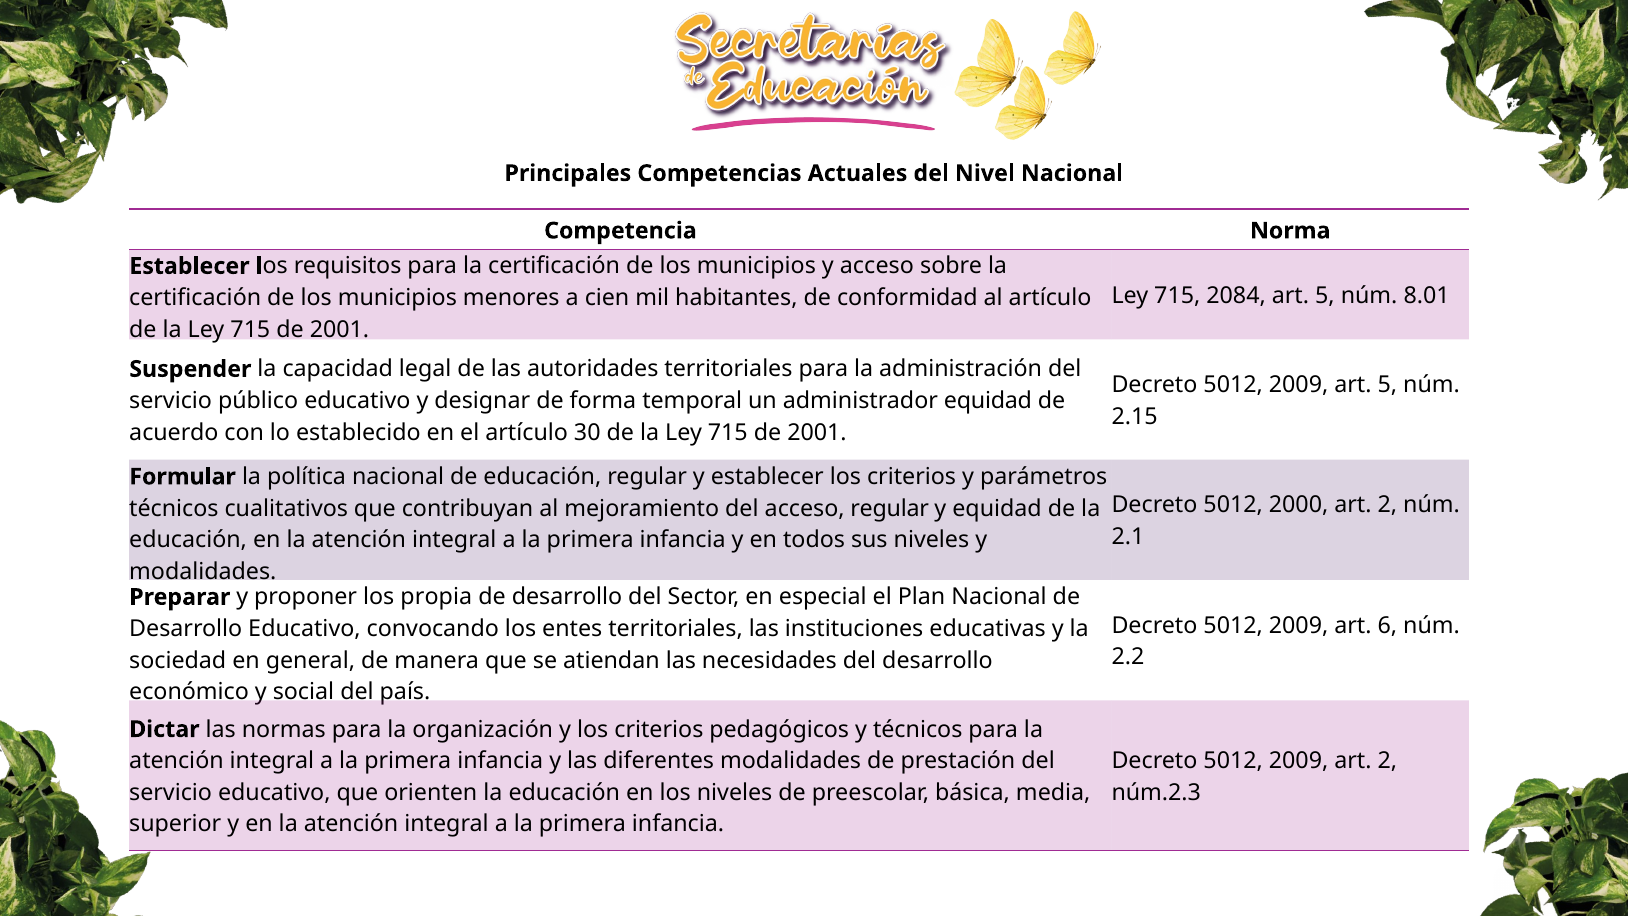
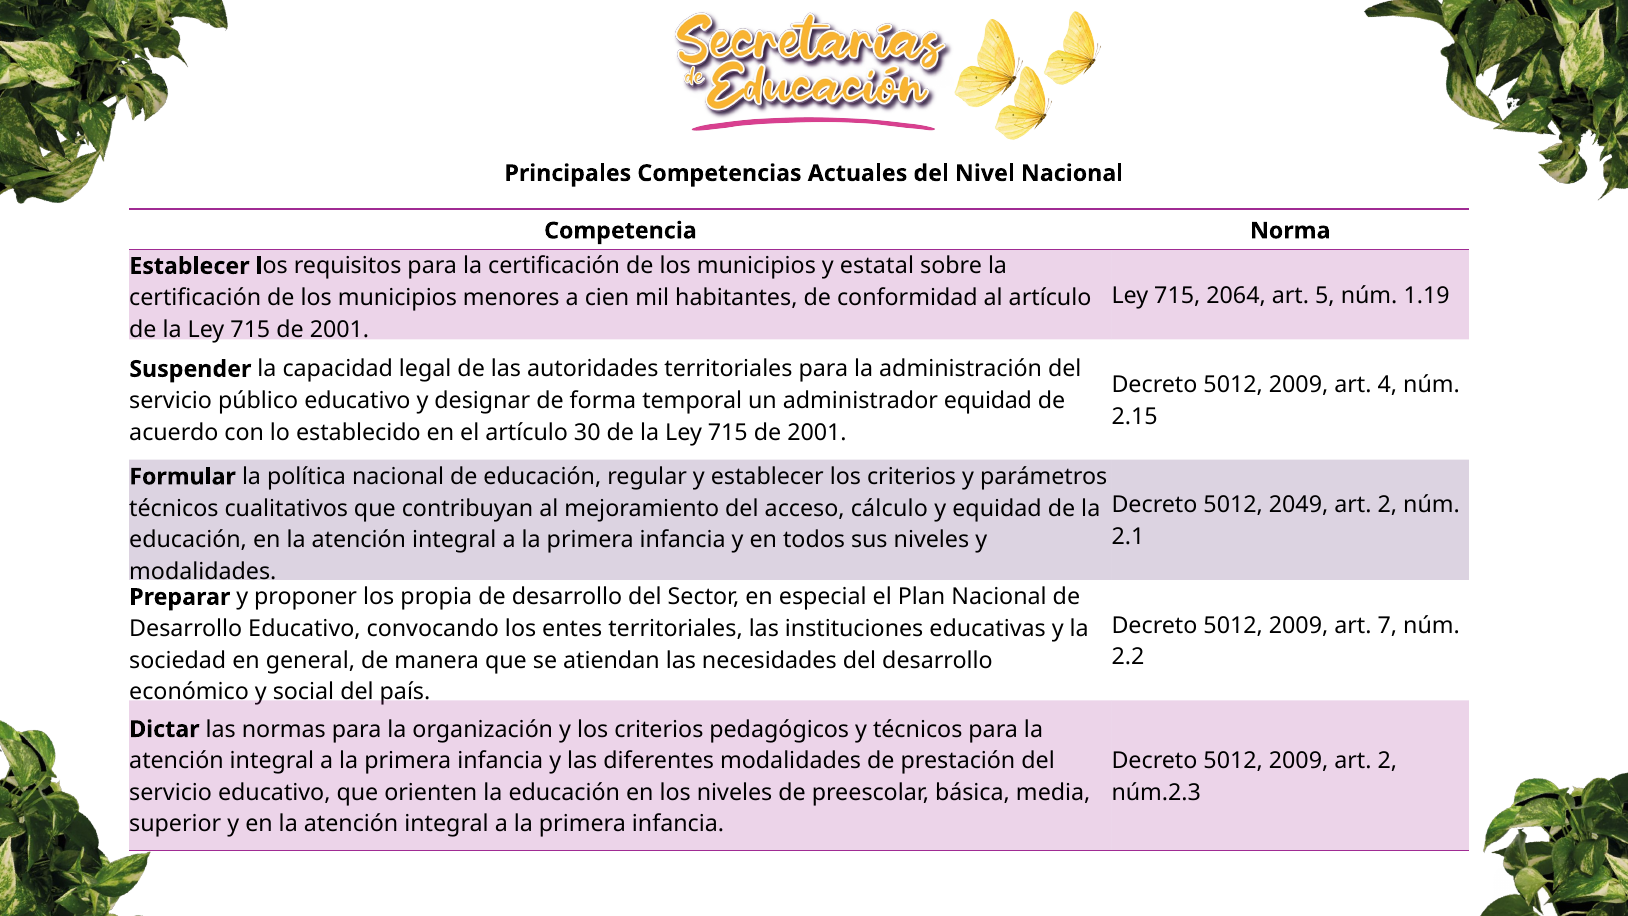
y acceso: acceso -> estatal
2084: 2084 -> 2064
8.01: 8.01 -> 1.19
2009 art 5: 5 -> 4
2000: 2000 -> 2049
acceso regular: regular -> cálculo
6: 6 -> 7
